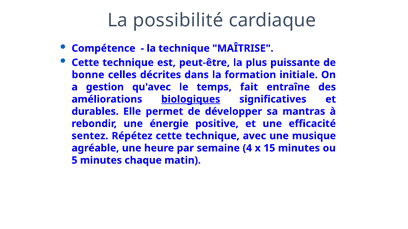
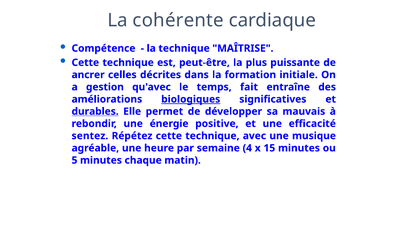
possibilité: possibilité -> cohérente
bonne: bonne -> ancrer
durables underline: none -> present
mantras: mantras -> mauvais
